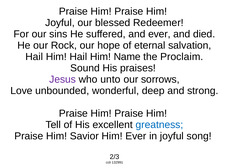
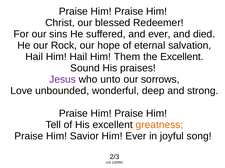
Joyful at (60, 23): Joyful -> Christ
Name: Name -> Them
the Proclaim: Proclaim -> Excellent
greatness colour: blue -> orange
